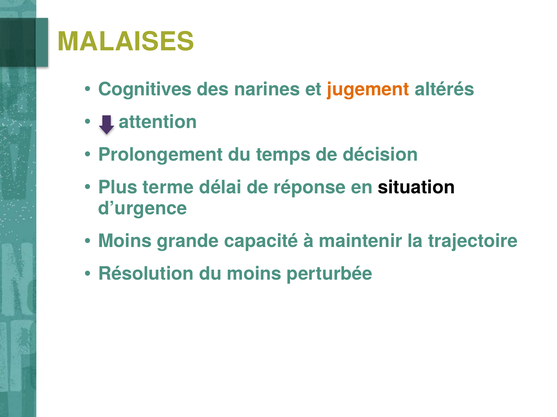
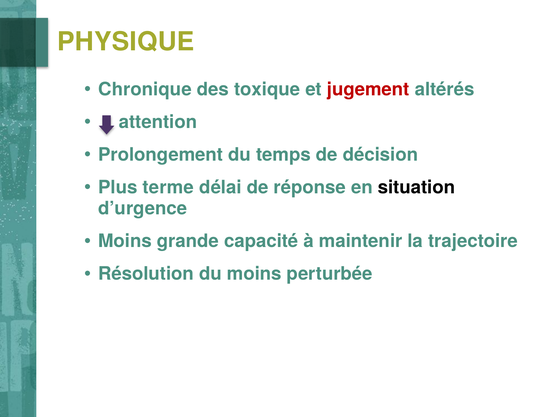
MALAISES: MALAISES -> PHYSIQUE
Cognitives: Cognitives -> Chronique
narines: narines -> toxique
jugement colour: orange -> red
